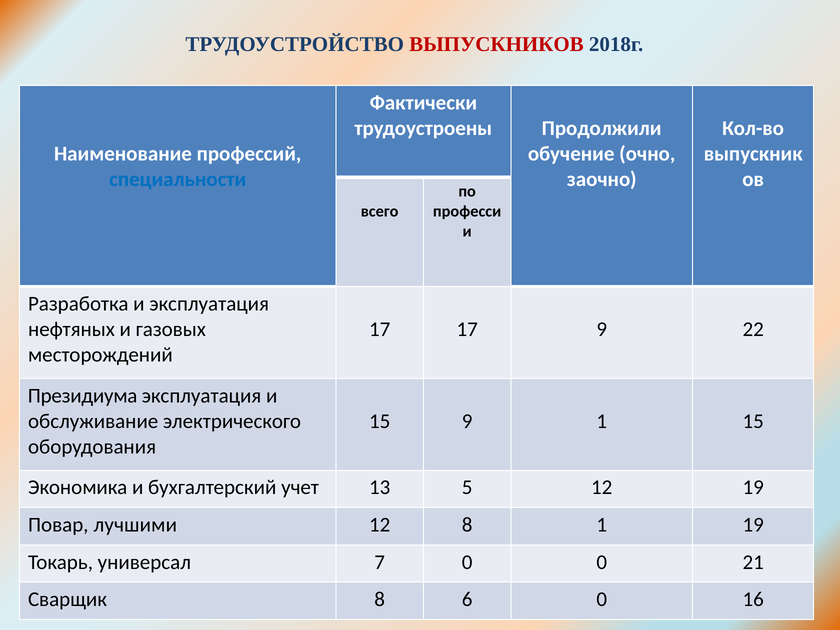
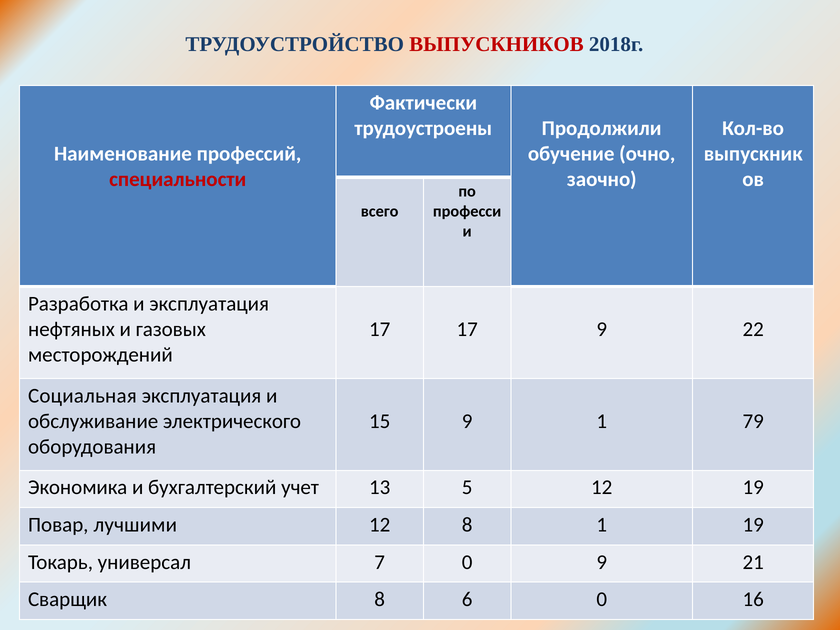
специальности colour: blue -> red
Президиума: Президиума -> Социальная
1 15: 15 -> 79
0 0: 0 -> 9
